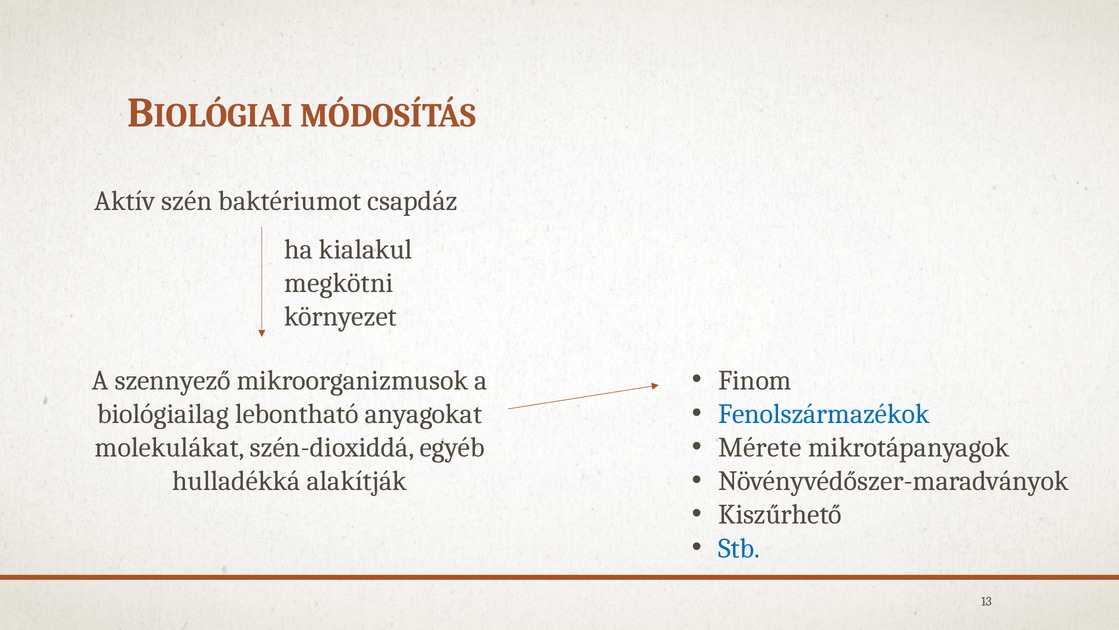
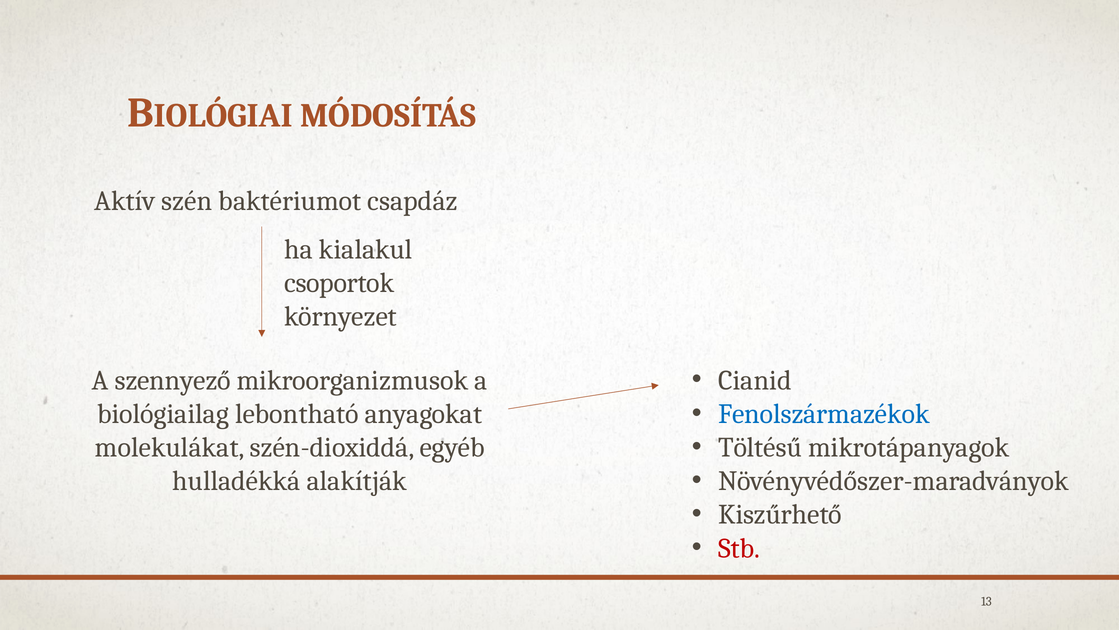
megkötni: megkötni -> csoportok
Finom: Finom -> Cianid
Mérete: Mérete -> Töltésű
Stb colour: blue -> red
